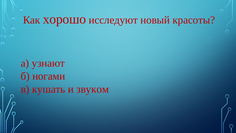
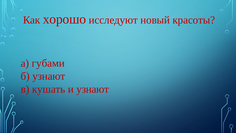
узнают: узнают -> губами
б ногами: ногами -> узнают
и звуком: звуком -> узнают
